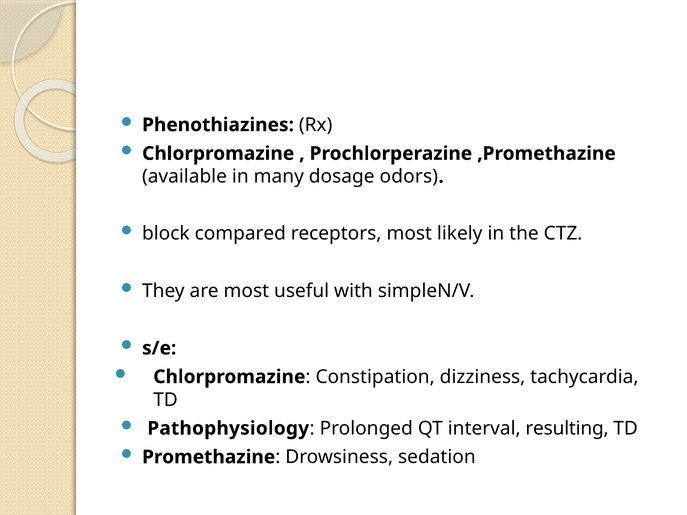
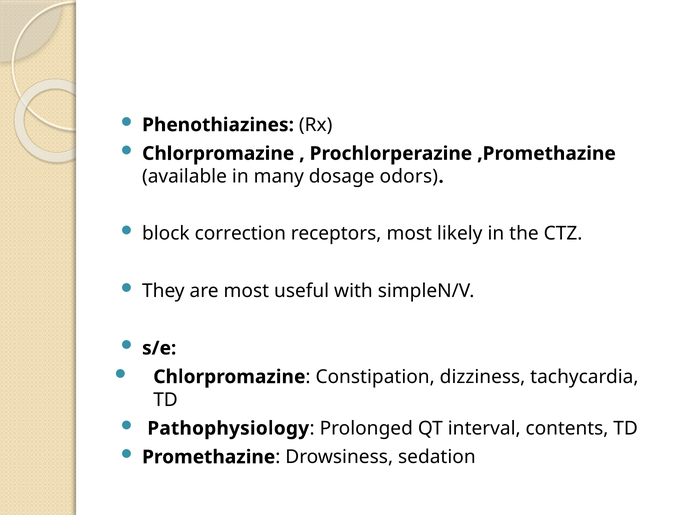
compared: compared -> correction
resulting: resulting -> contents
